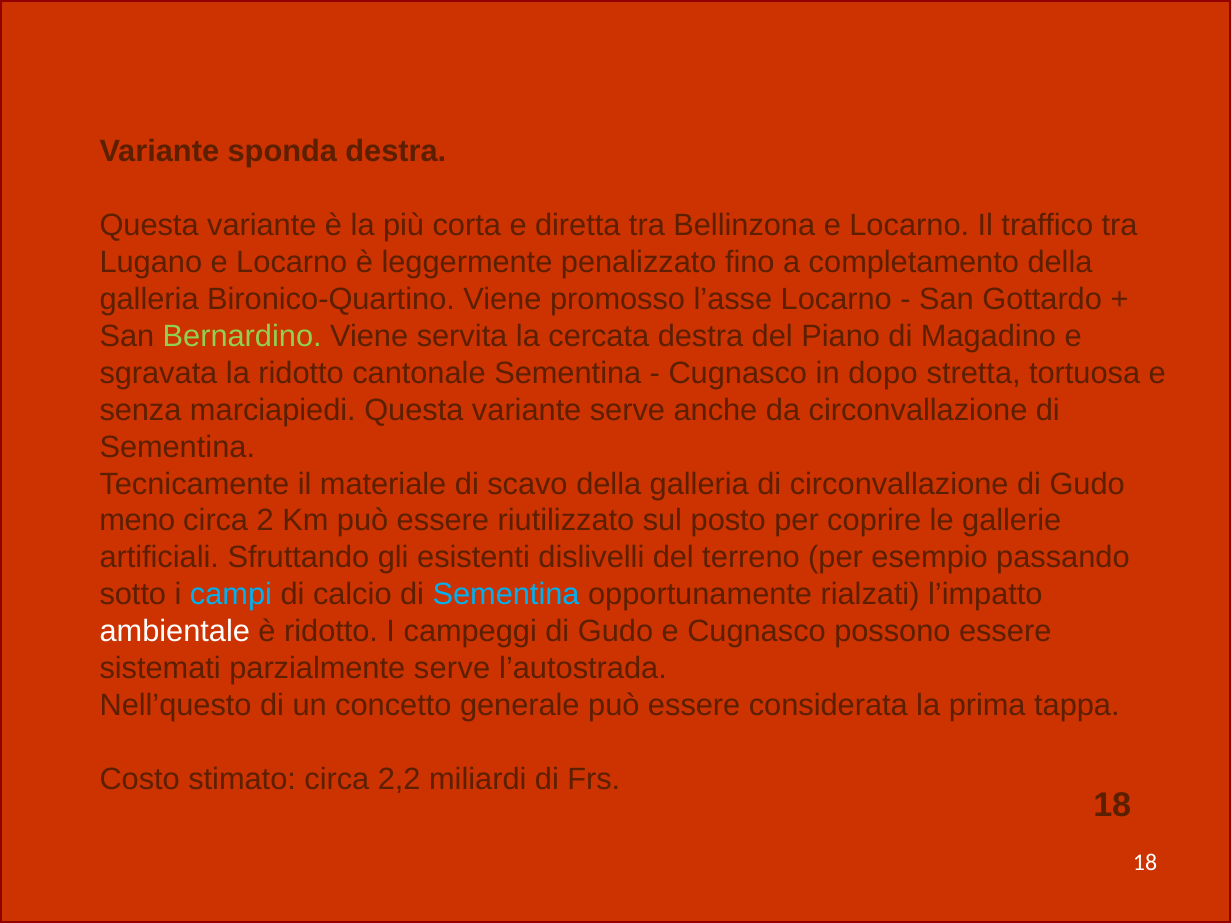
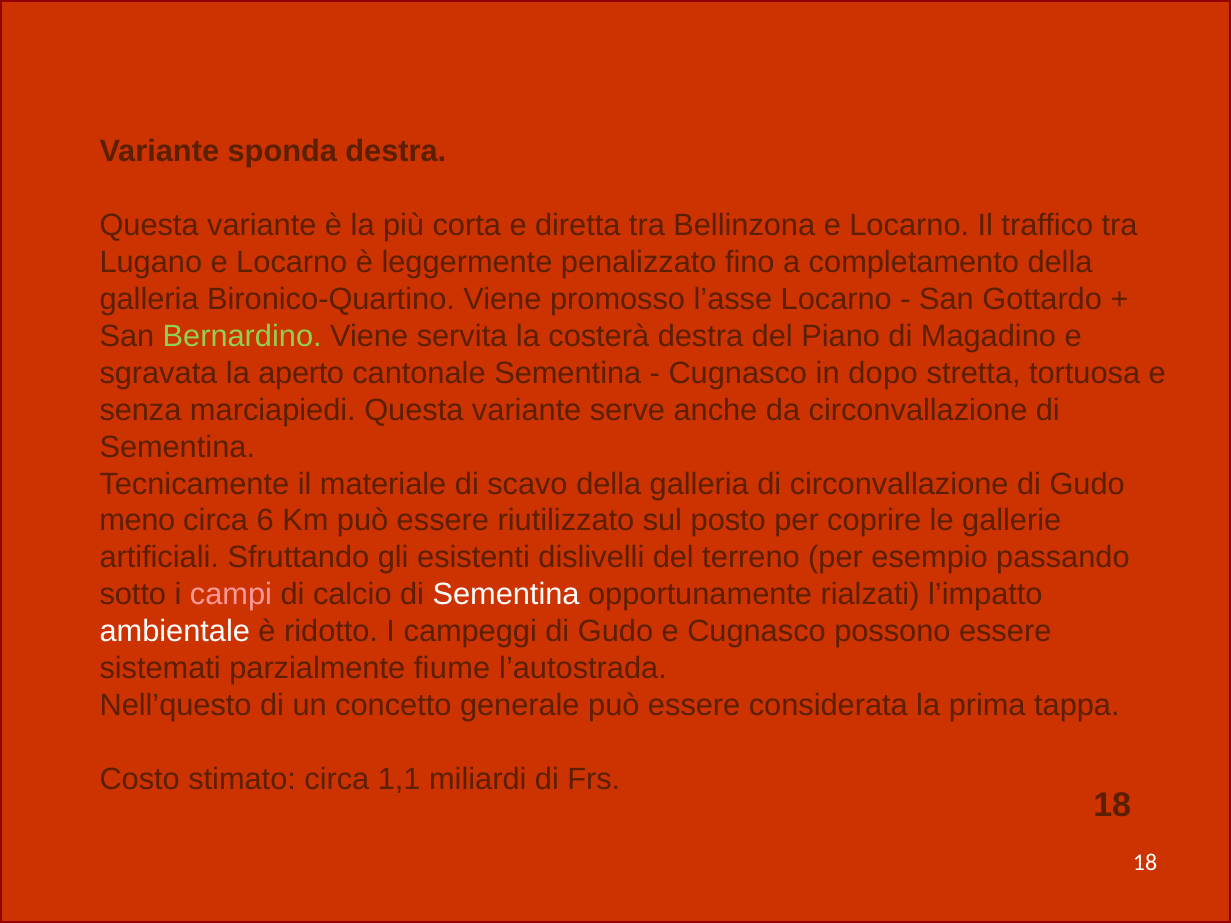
cercata: cercata -> costerà
la ridotto: ridotto -> aperto
2: 2 -> 6
campi colour: light blue -> pink
Sementina at (506, 595) colour: light blue -> white
parzialmente serve: serve -> fiume
2,2: 2,2 -> 1,1
